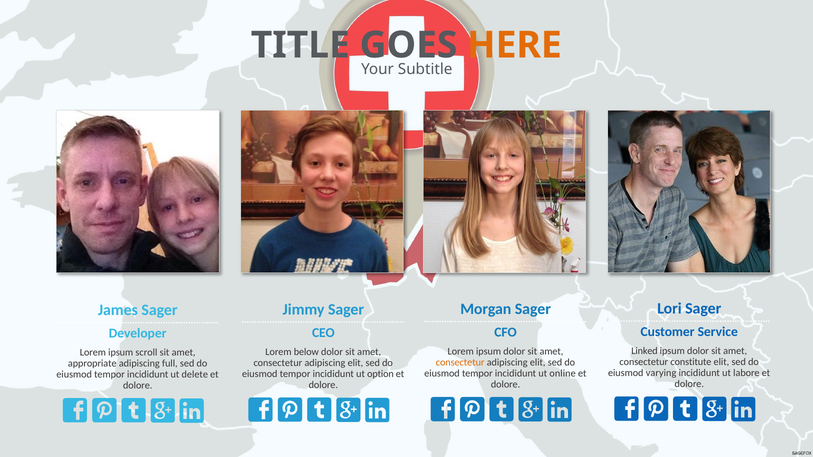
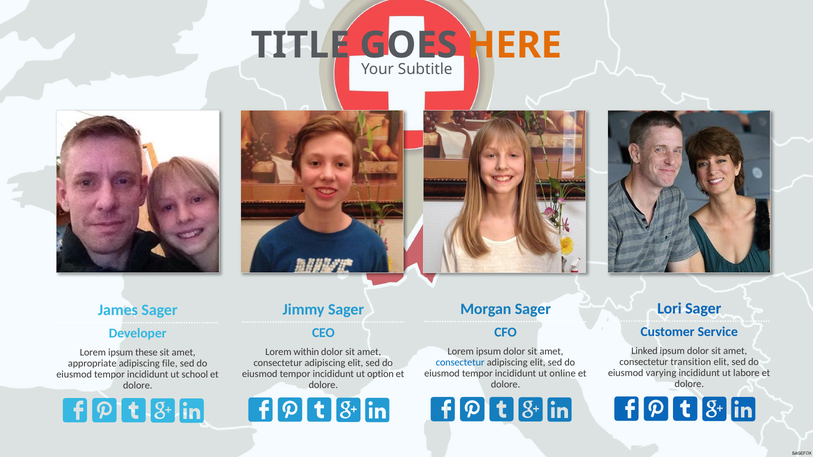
below: below -> within
scroll: scroll -> these
constitute: constitute -> transition
consectetur at (460, 363) colour: orange -> blue
full: full -> file
delete: delete -> school
